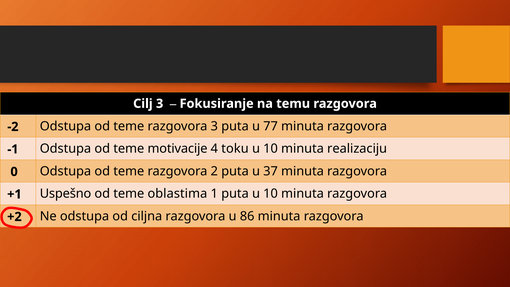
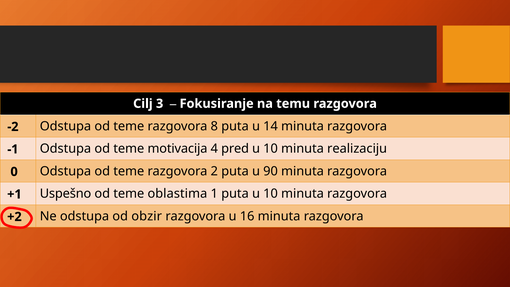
razgovora 3: 3 -> 8
77: 77 -> 14
motivacije: motivacije -> motivacija
toku: toku -> pred
37: 37 -> 90
ciljna: ciljna -> obzir
86: 86 -> 16
